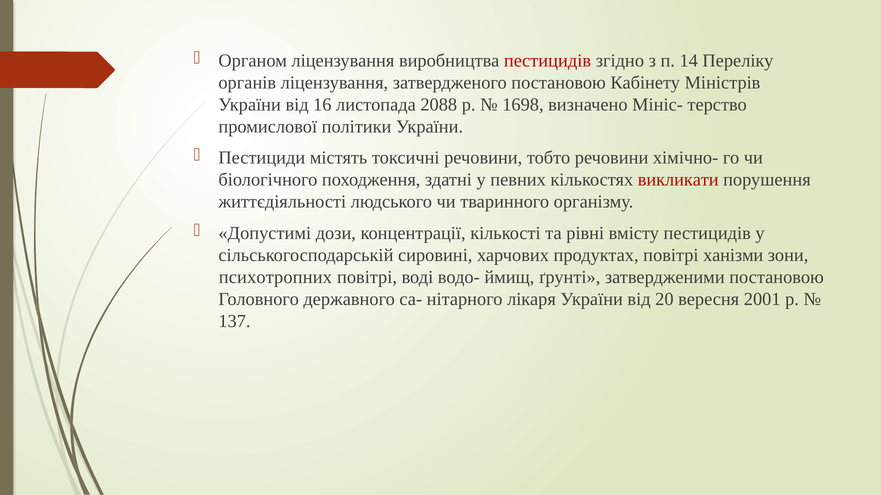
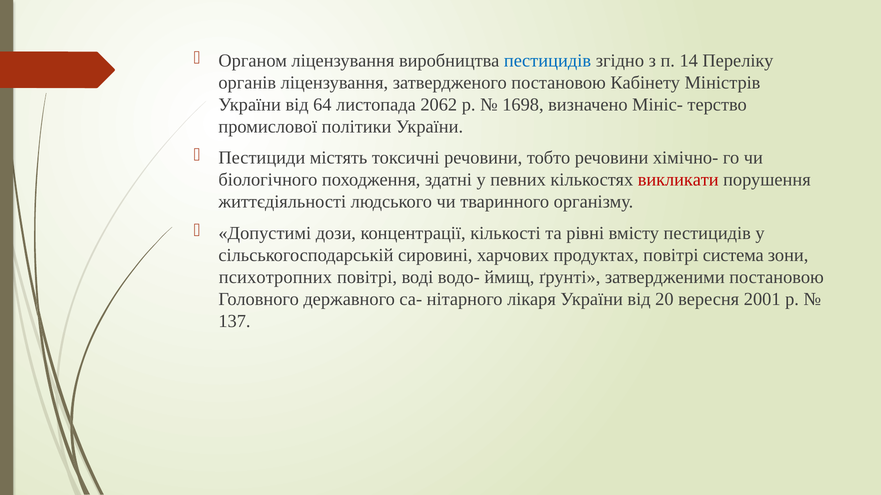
пестицидів at (548, 61) colour: red -> blue
16: 16 -> 64
2088: 2088 -> 2062
ханізми: ханізми -> система
